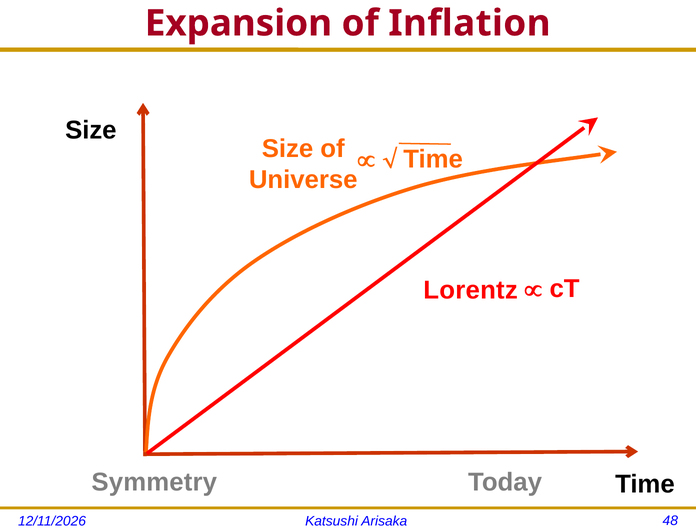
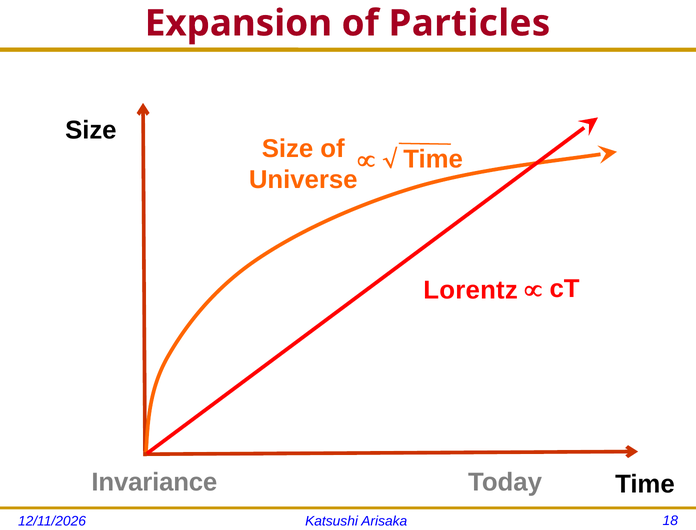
Inflation: Inflation -> Particles
Symmetry: Symmetry -> Invariance
48: 48 -> 18
